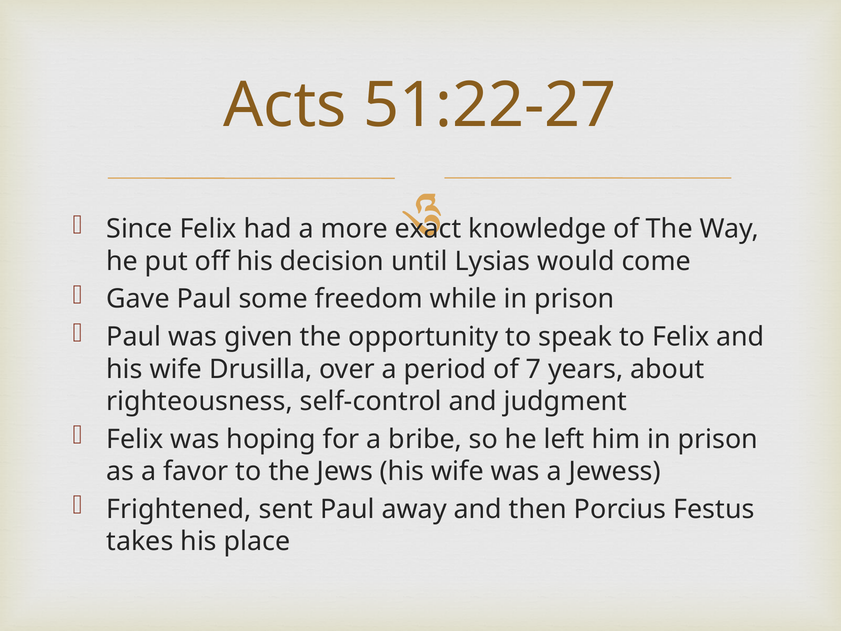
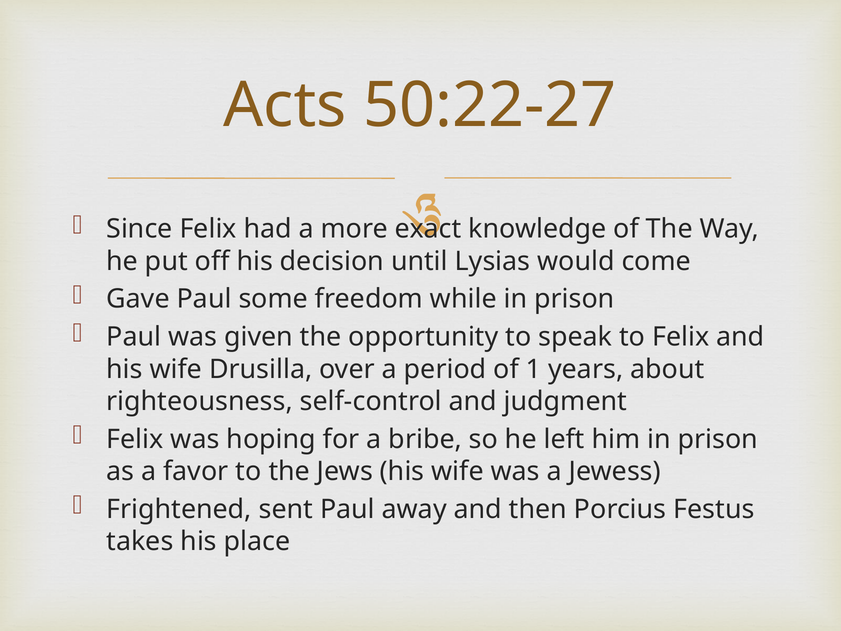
51:22-27: 51:22-27 -> 50:22-27
7: 7 -> 1
